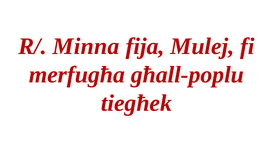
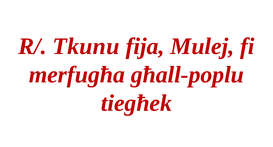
Minna: Minna -> Tkunu
